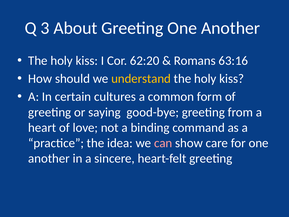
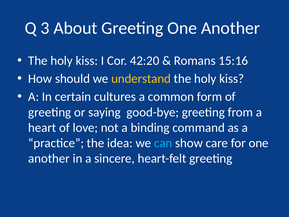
62:20: 62:20 -> 42:20
63:16: 63:16 -> 15:16
can colour: pink -> light blue
